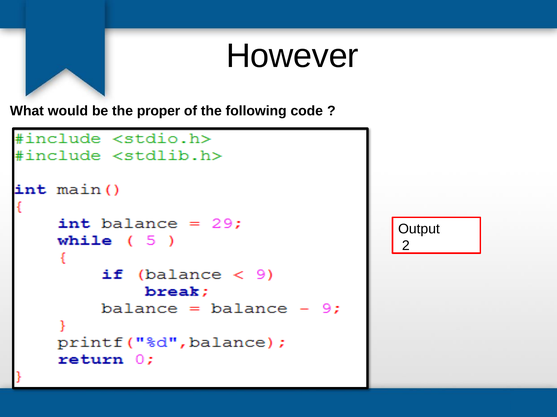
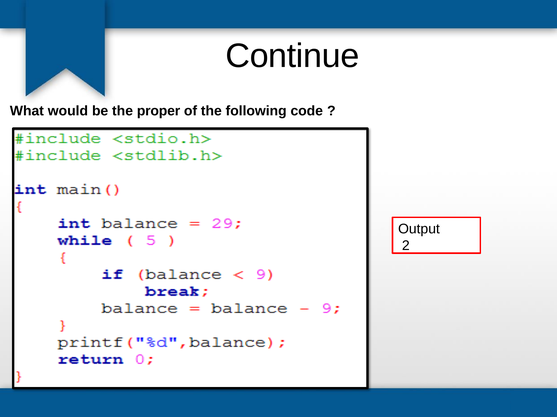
However: However -> Continue
